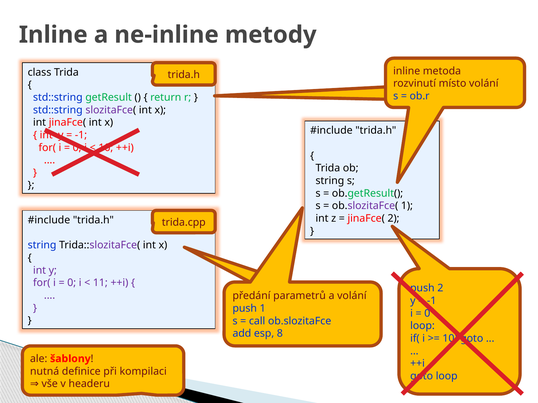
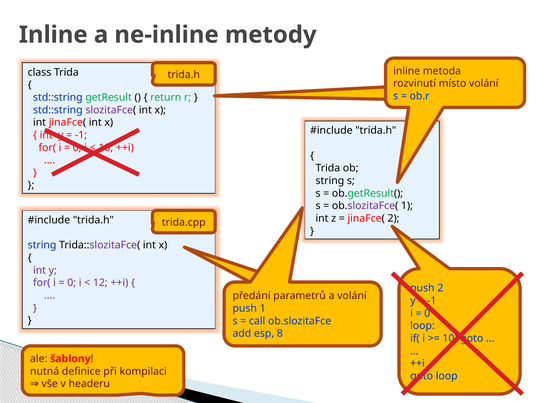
11: 11 -> 12
